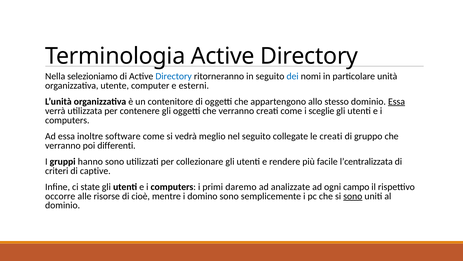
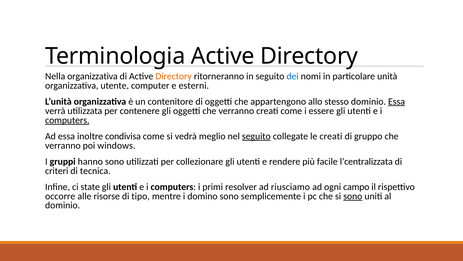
Nella selezioniamo: selezioniamo -> organizzativa
Directory at (174, 76) colour: blue -> orange
sceglie: sceglie -> essere
computers at (67, 120) underline: none -> present
software: software -> condivisa
seguito at (256, 136) underline: none -> present
differenti: differenti -> windows
captive: captive -> tecnica
daremo: daremo -> resolver
analizzate: analizzate -> riusciamo
cioè: cioè -> tipo
